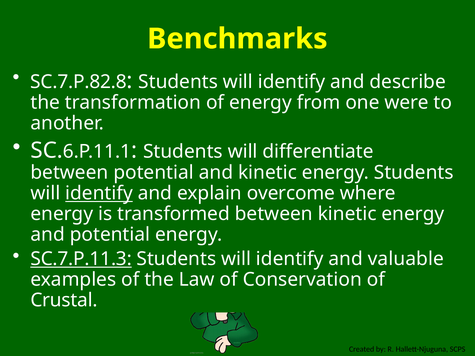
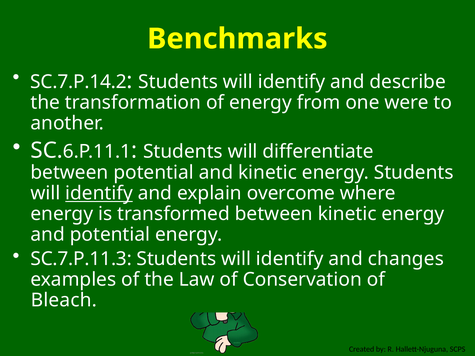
SC.7.P.82.8: SC.7.P.82.8 -> SC.7.P.14.2
SC.7.P.11.3 underline: present -> none
valuable: valuable -> changes
Crustal: Crustal -> Bleach
